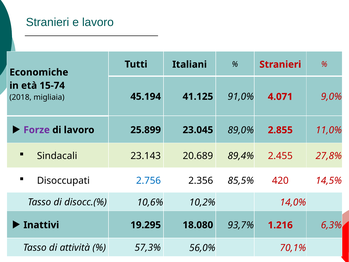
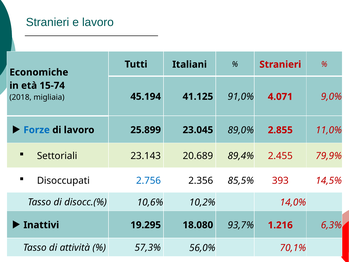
Forze colour: purple -> blue
Sindacali: Sindacali -> Settoriali
27,8%: 27,8% -> 79,9%
420: 420 -> 393
